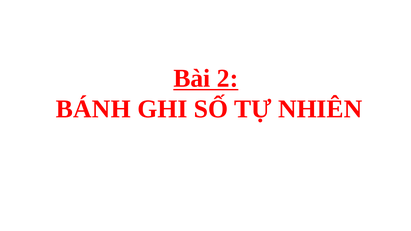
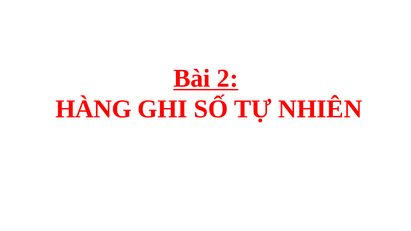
BÁNH: BÁNH -> HÀNG
